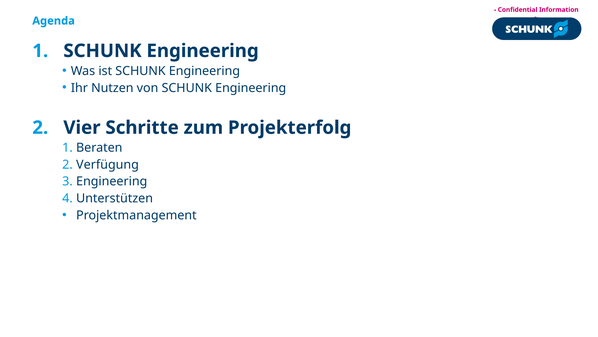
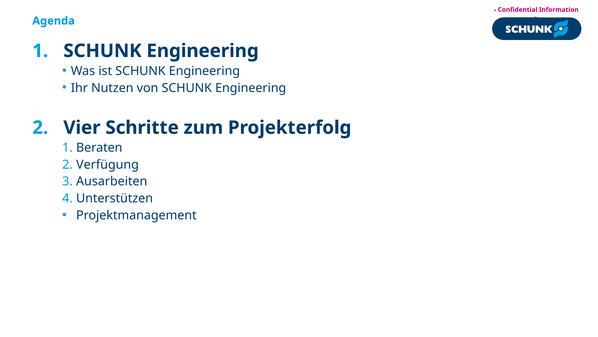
Engineering at (112, 181): Engineering -> Ausarbeiten
